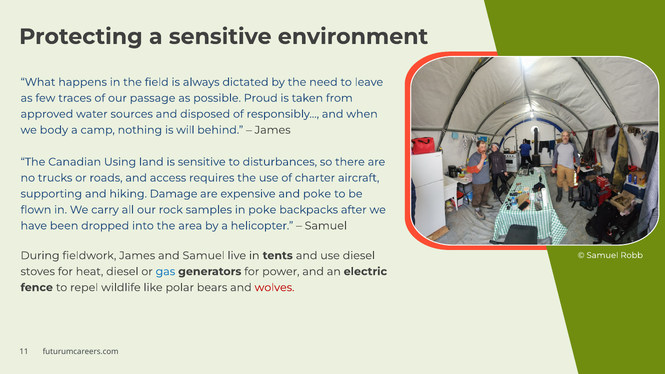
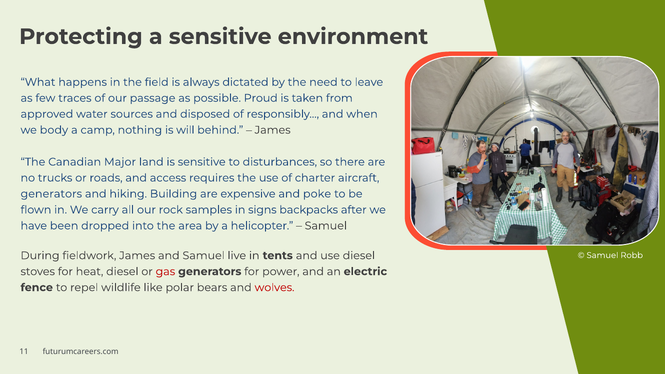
Using: Using -> Major
supporting at (51, 194): supporting -> generators
Damage: Damage -> Building
in poke: poke -> signs
gas colour: blue -> red
